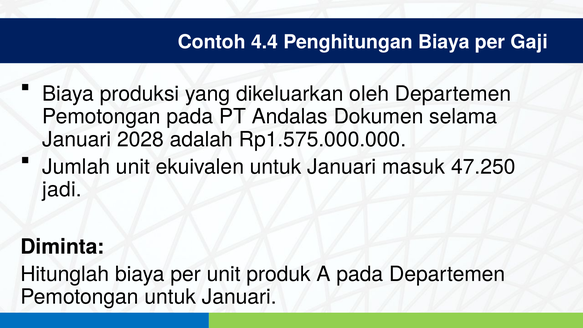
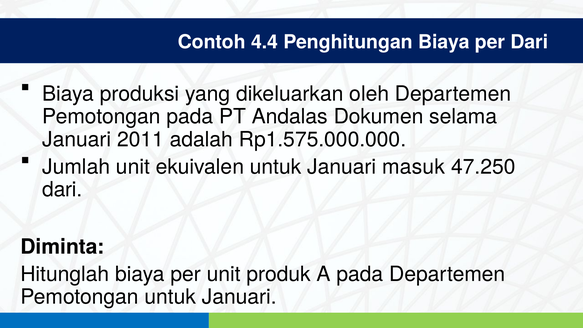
per Gaji: Gaji -> Dari
2028: 2028 -> 2011
jadi at (62, 189): jadi -> dari
